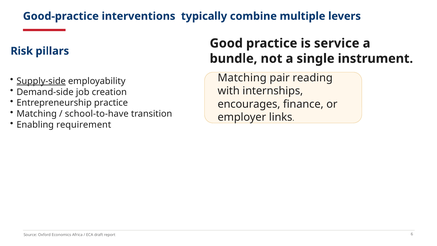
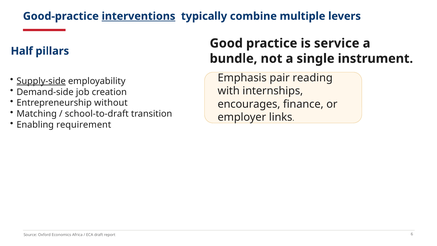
interventions underline: none -> present
Risk: Risk -> Half
Matching at (242, 78): Matching -> Emphasis
Entrepreneurship practice: practice -> without
school-to-have: school-to-have -> school-to-draft
